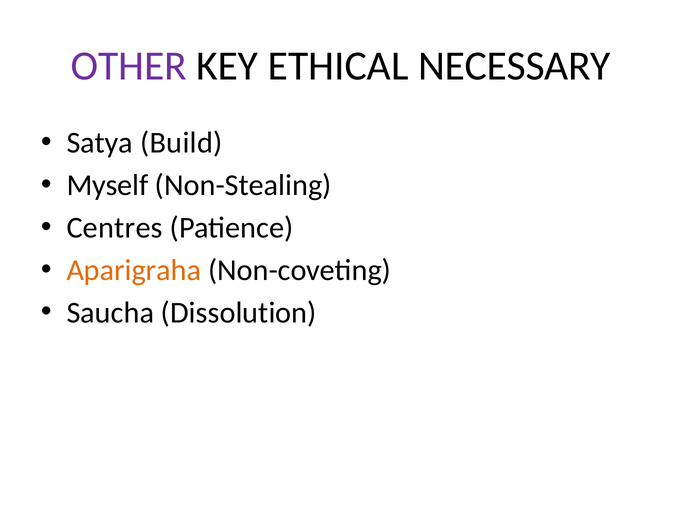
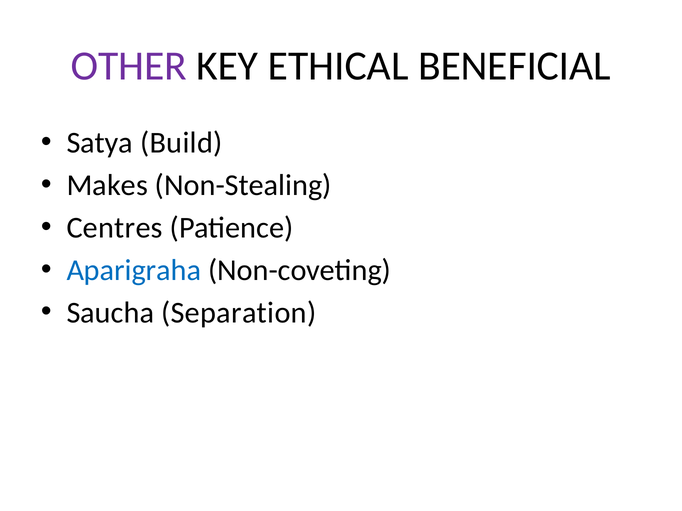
NECESSARY: NECESSARY -> BENEFICIAL
Myself: Myself -> Makes
Aparigraha colour: orange -> blue
Dissolution: Dissolution -> Separation
